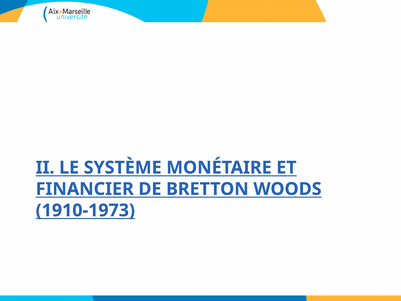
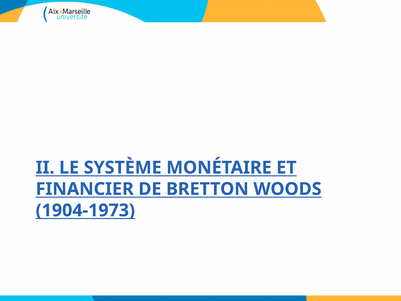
1910-1973: 1910-1973 -> 1904-1973
